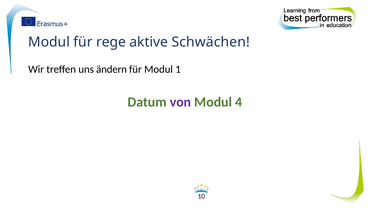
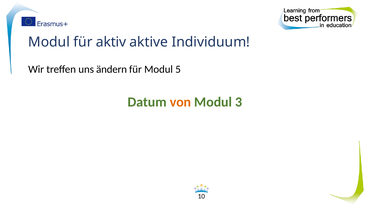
rege: rege -> aktiv
Schwächen: Schwächen -> Individuum
1: 1 -> 5
von colour: purple -> orange
4: 4 -> 3
